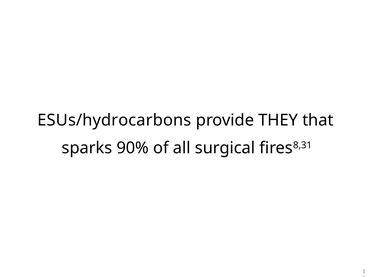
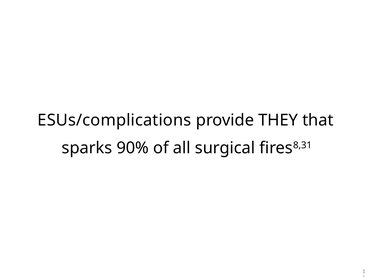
ESUs/hydrocarbons: ESUs/hydrocarbons -> ESUs/complications
